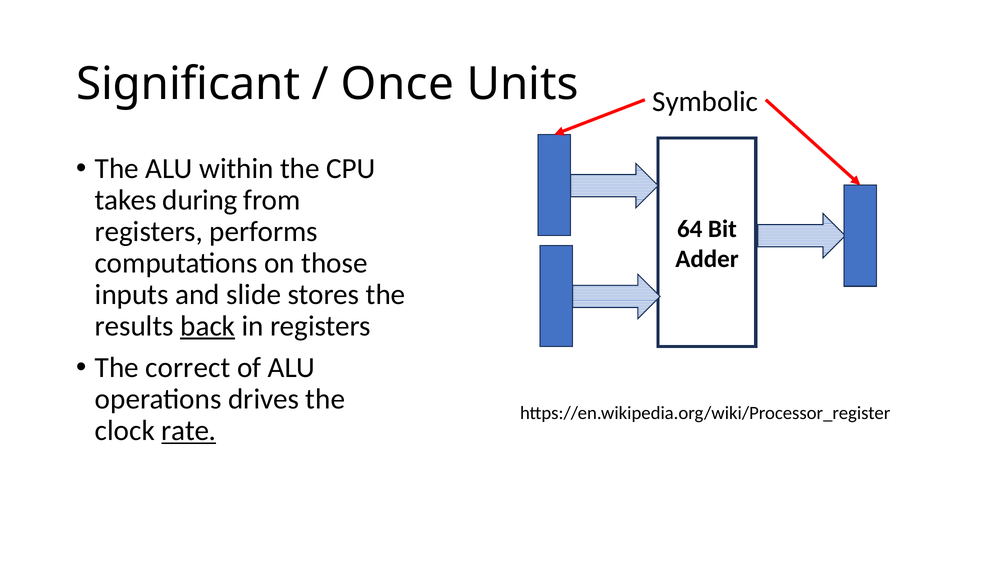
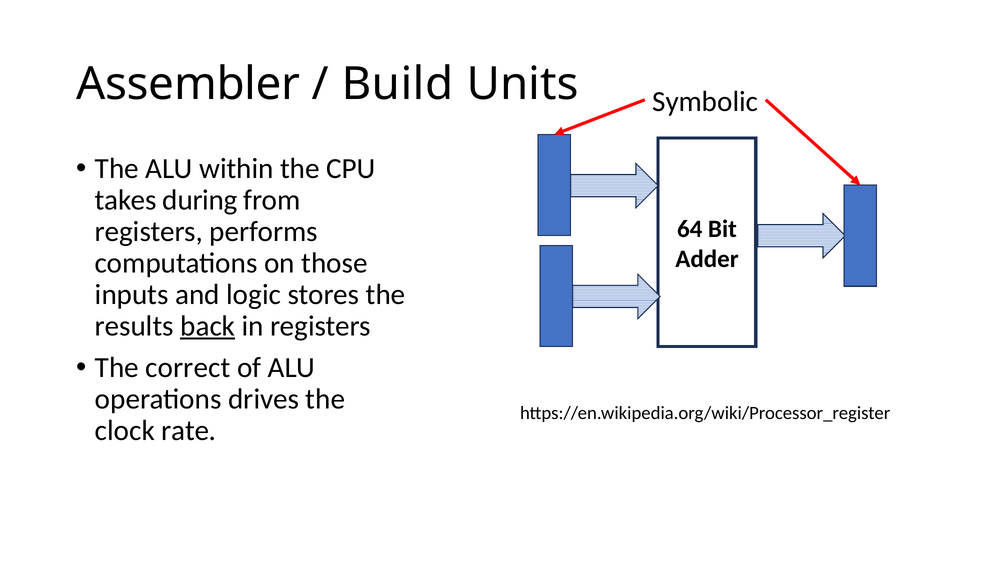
Significant: Significant -> Assembler
Once: Once -> Build
slide: slide -> logic
rate underline: present -> none
